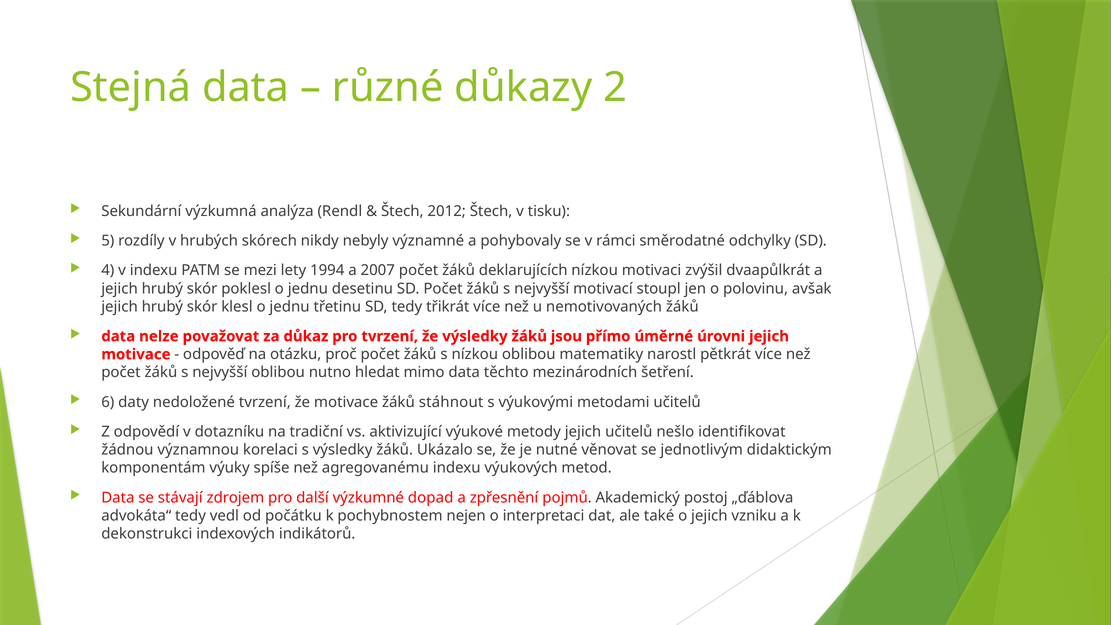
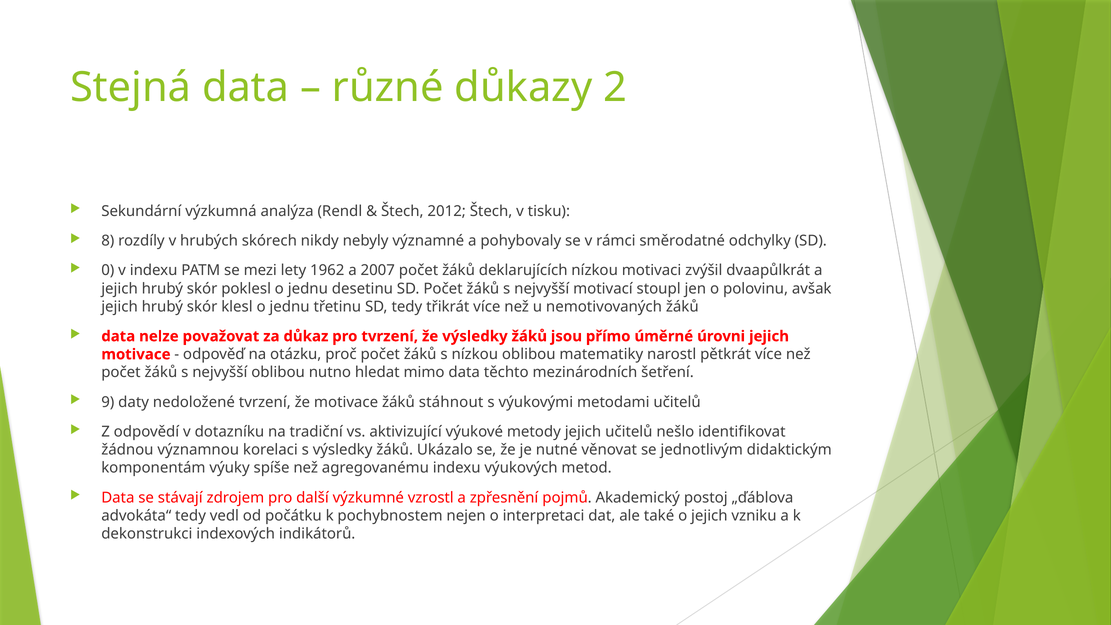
5: 5 -> 8
4: 4 -> 0
1994: 1994 -> 1962
6: 6 -> 9
dopad: dopad -> vzrostl
